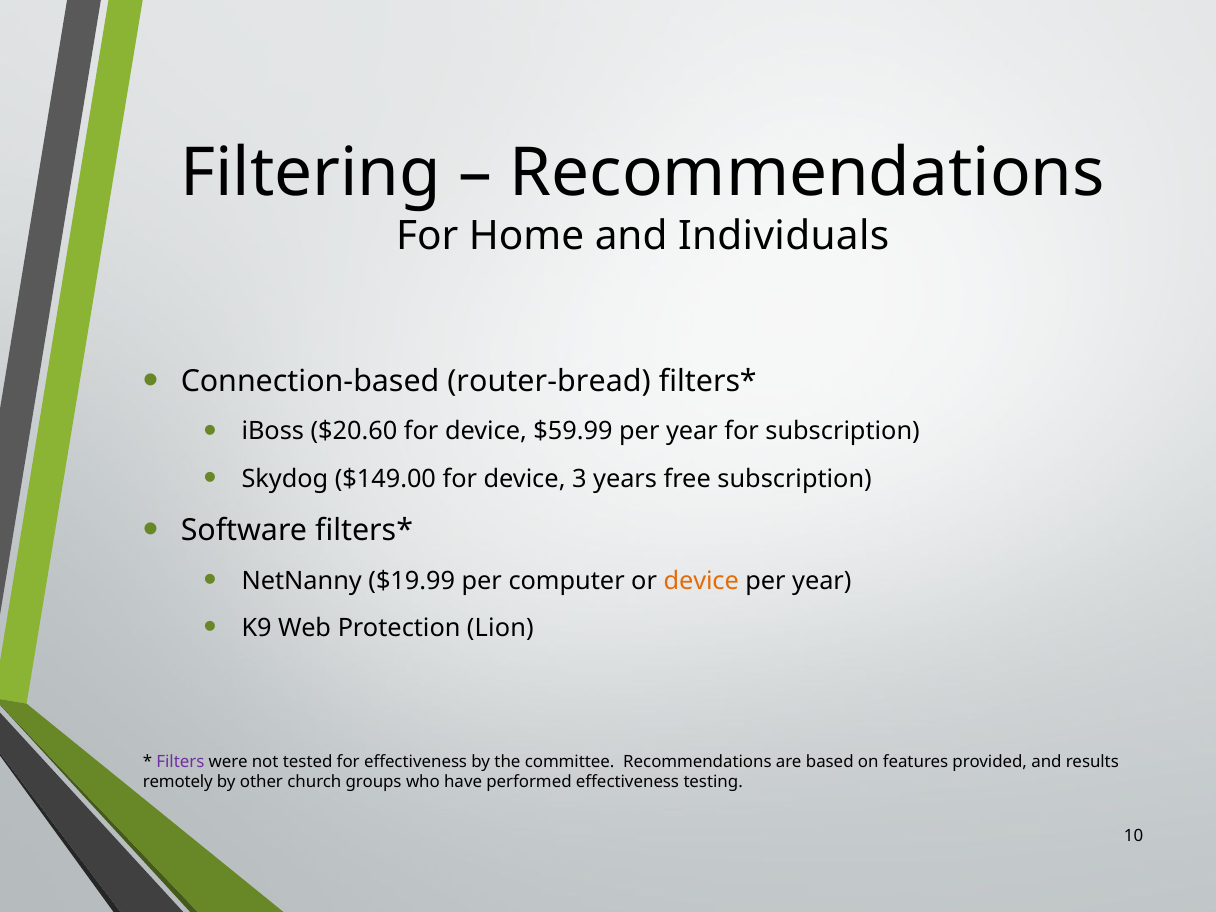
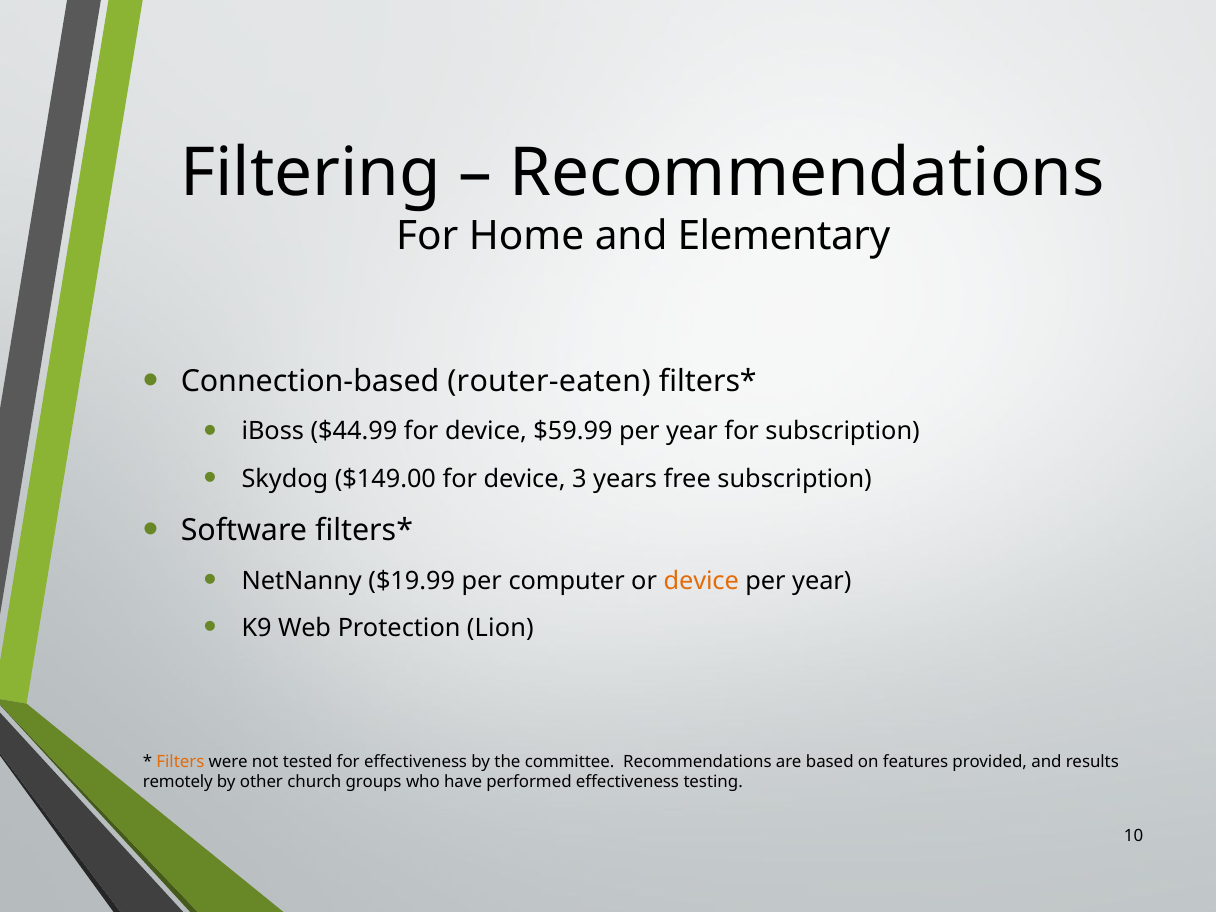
Individuals: Individuals -> Elementary
router-bread: router-bread -> router-eaten
$20.60: $20.60 -> $44.99
Filters colour: purple -> orange
